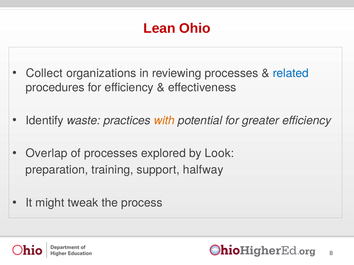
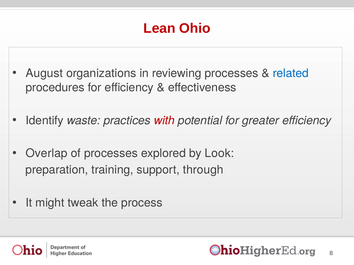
Collect: Collect -> August
with colour: orange -> red
halfway: halfway -> through
